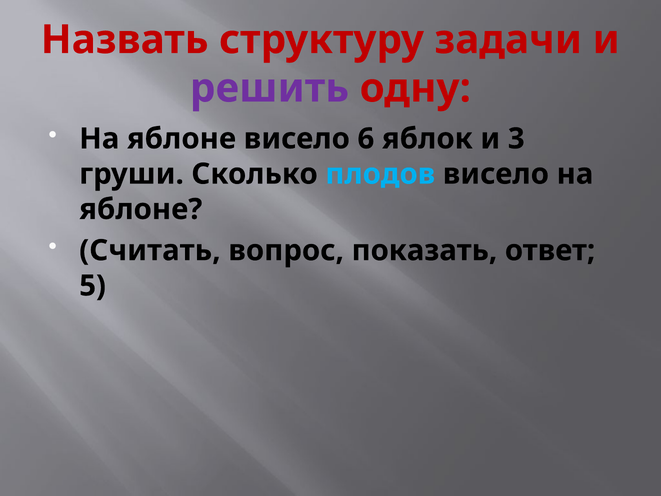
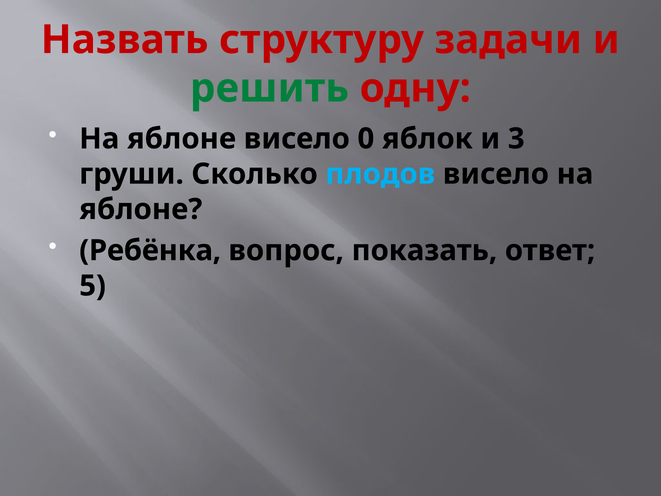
решить colour: purple -> green
6: 6 -> 0
Считать: Считать -> Ребёнка
